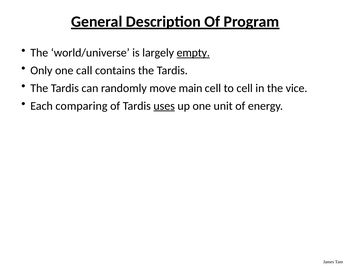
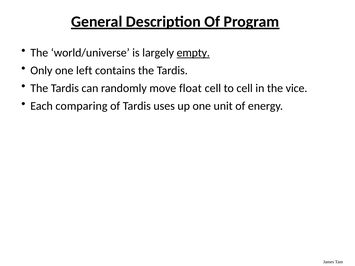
call: call -> left
main: main -> float
uses underline: present -> none
